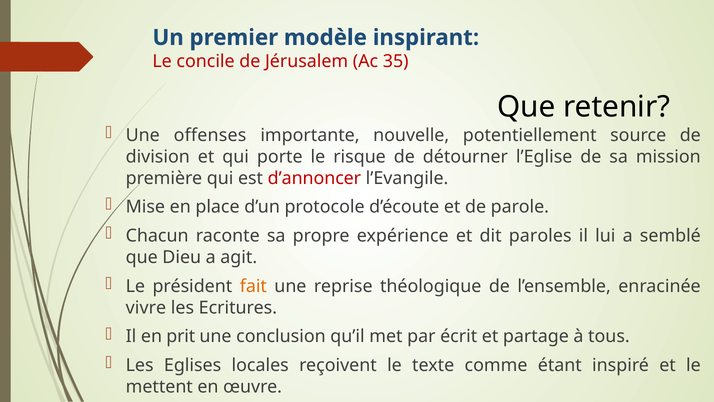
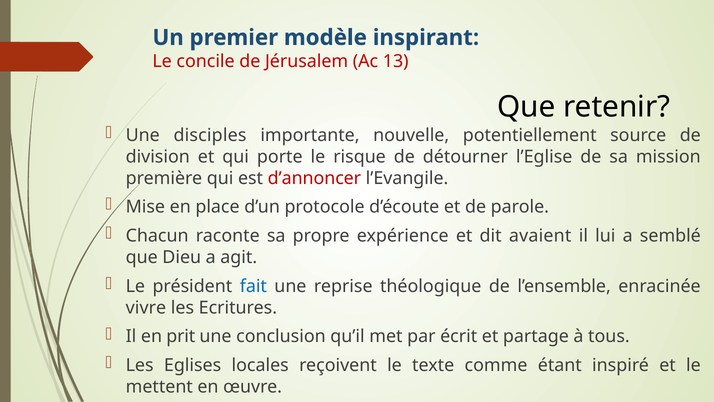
35: 35 -> 13
offenses: offenses -> disciples
paroles: paroles -> avaient
fait colour: orange -> blue
